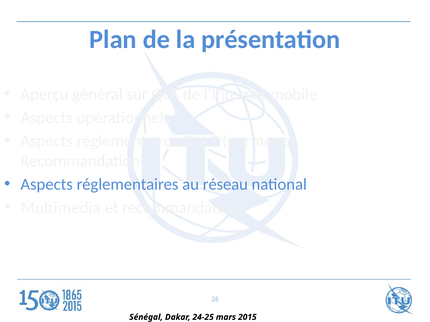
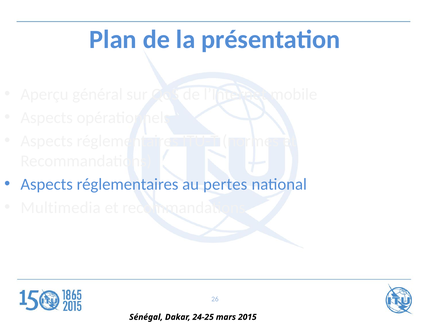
réseau: réseau -> pertes
